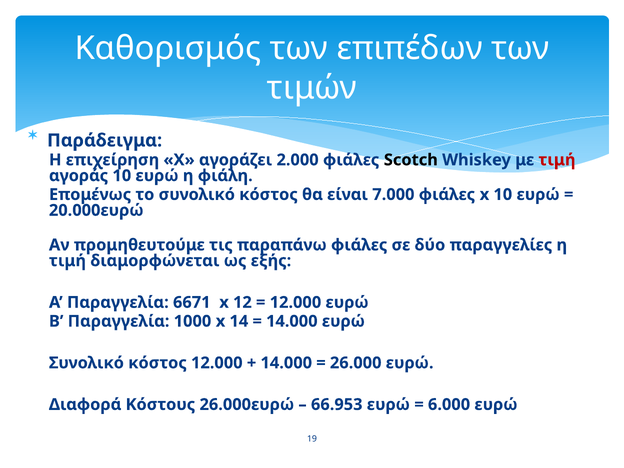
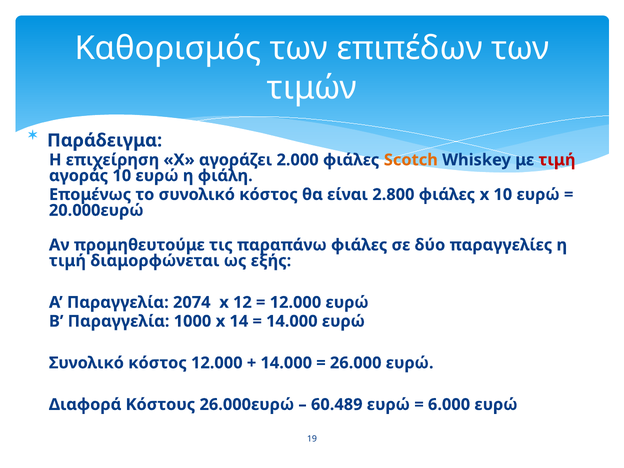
Scotch colour: black -> orange
7.000: 7.000 -> 2.800
6671: 6671 -> 2074
66.953: 66.953 -> 60.489
